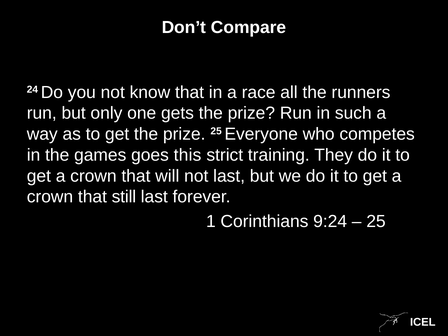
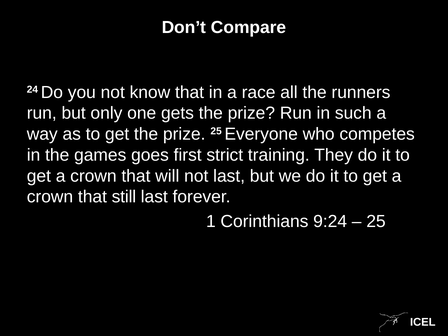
this: this -> first
